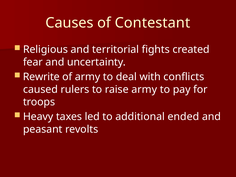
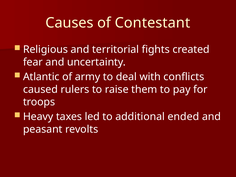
Rewrite: Rewrite -> Atlantic
raise army: army -> them
